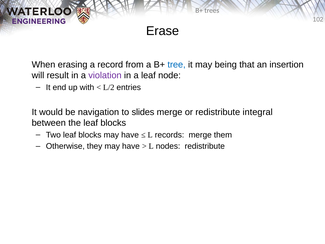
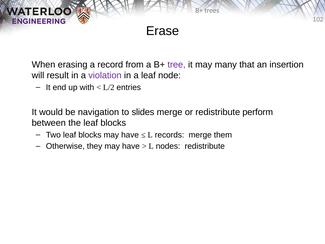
tree colour: blue -> purple
being: being -> many
integral: integral -> perform
